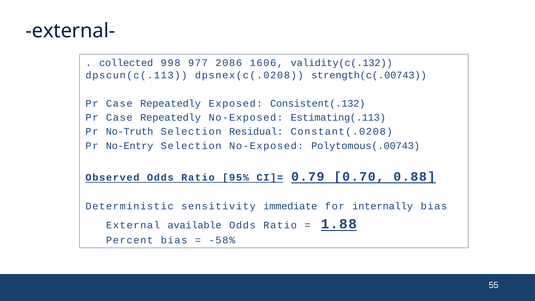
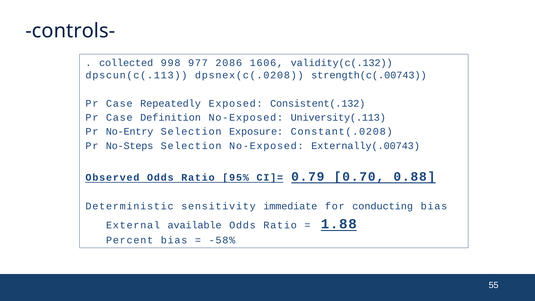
external-: external- -> controls-
Repeatedly at (171, 117): Repeatedly -> Definition
Estimating(.113: Estimating(.113 -> University(.113
No-Truth: No-Truth -> No-Entry
Residual: Residual -> Exposure
No-Entry: No-Entry -> No-Steps
Polytomous(.00743: Polytomous(.00743 -> Externally(.00743
internally: internally -> conducting
